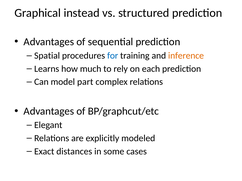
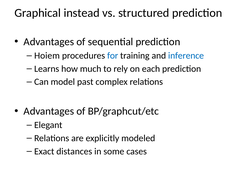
Spatial: Spatial -> Hoiem
inference colour: orange -> blue
part: part -> past
